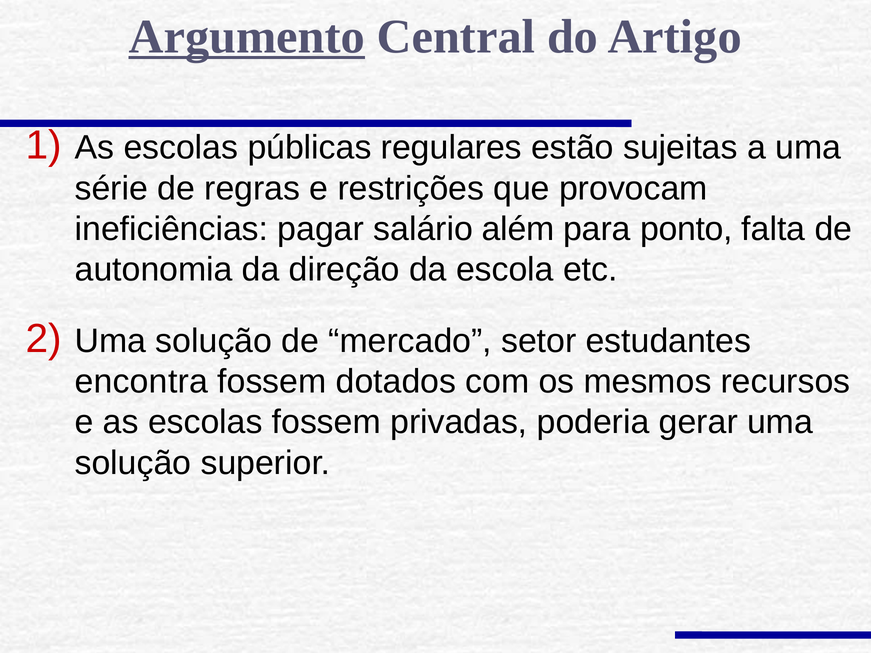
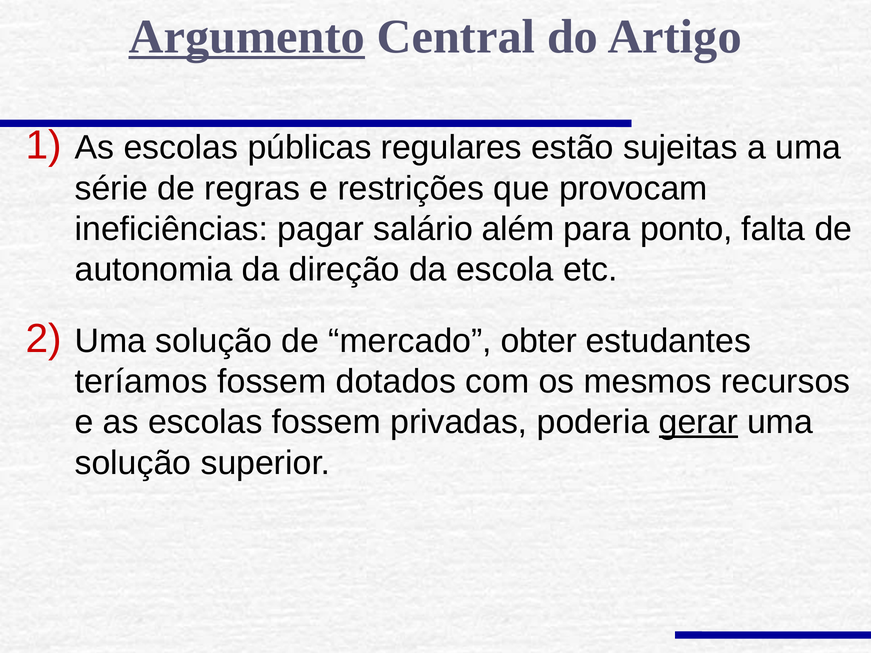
setor: setor -> obter
encontra: encontra -> teríamos
gerar underline: none -> present
